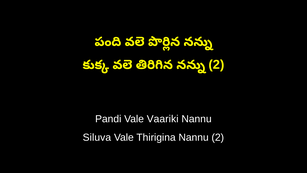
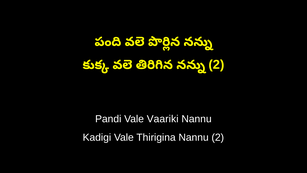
Siluva: Siluva -> Kadigi
